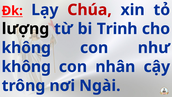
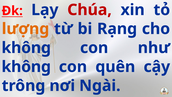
lượng colour: black -> orange
Trinh: Trinh -> Rạng
nhân: nhân -> quên
